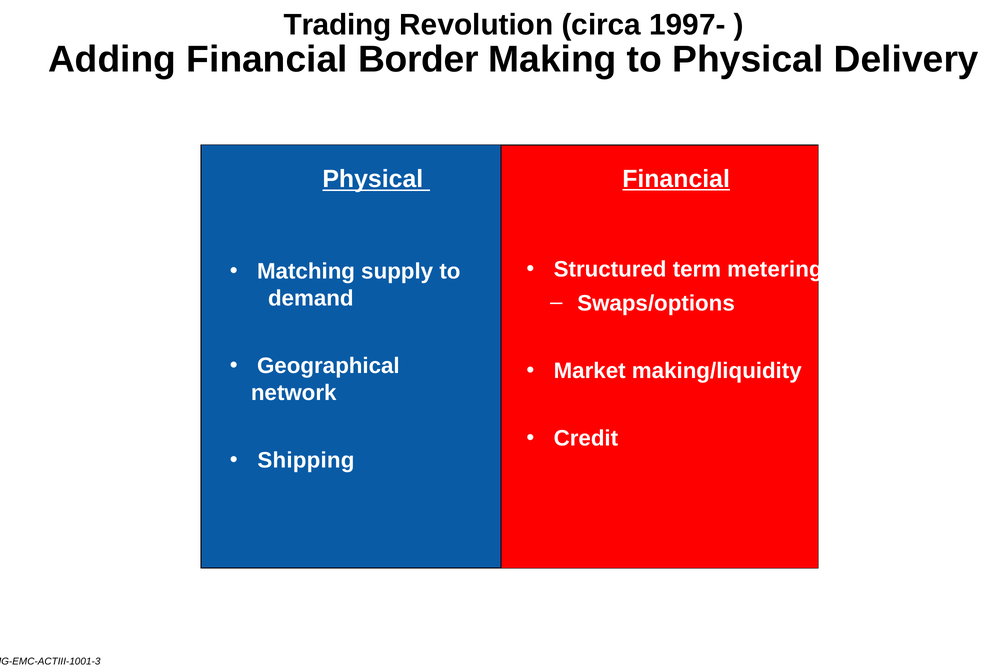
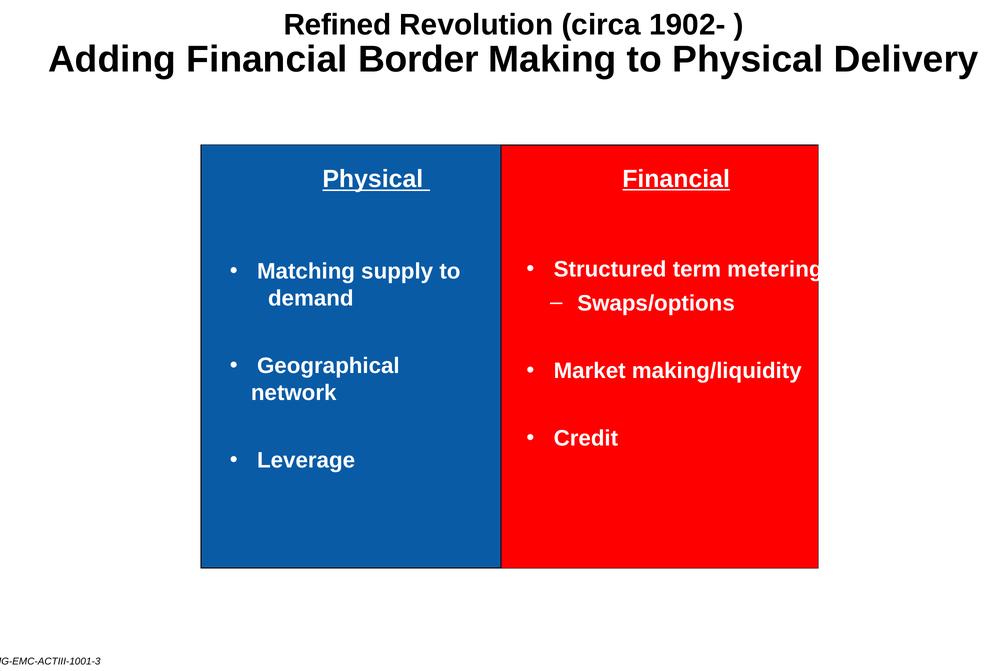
Trading: Trading -> Refined
1997-: 1997- -> 1902-
Shipping: Shipping -> Leverage
